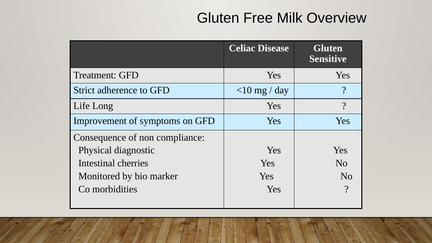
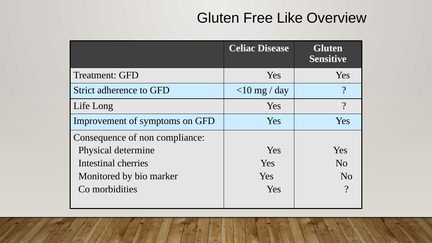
Milk: Milk -> Like
diagnostic: diagnostic -> determine
